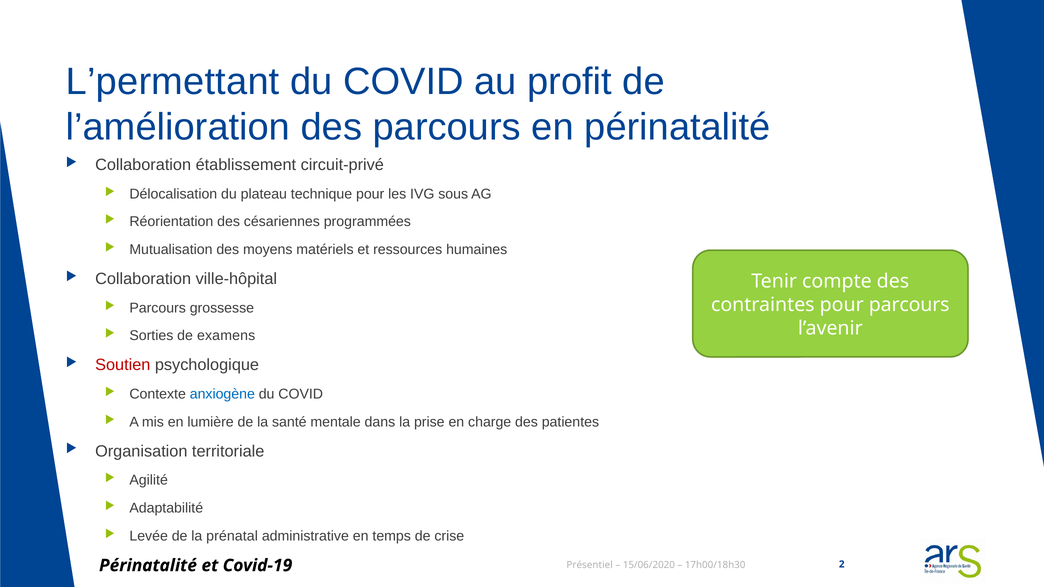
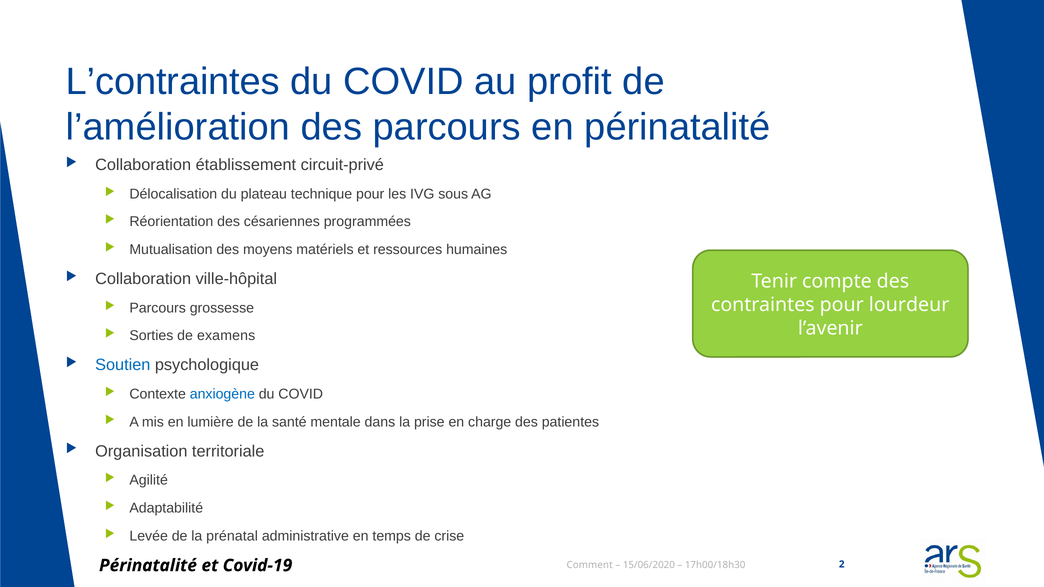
L’permettant: L’permettant -> L’contraintes
pour parcours: parcours -> lourdeur
Soutien colour: red -> blue
Présentiel: Présentiel -> Comment
